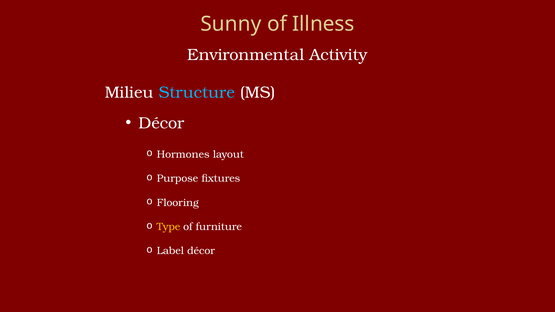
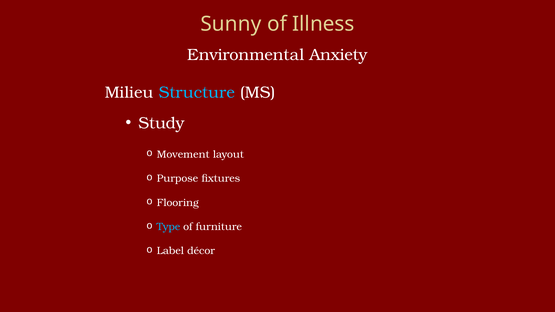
Activity: Activity -> Anxiety
Décor at (161, 123): Décor -> Study
Hormones: Hormones -> Movement
Type colour: yellow -> light blue
